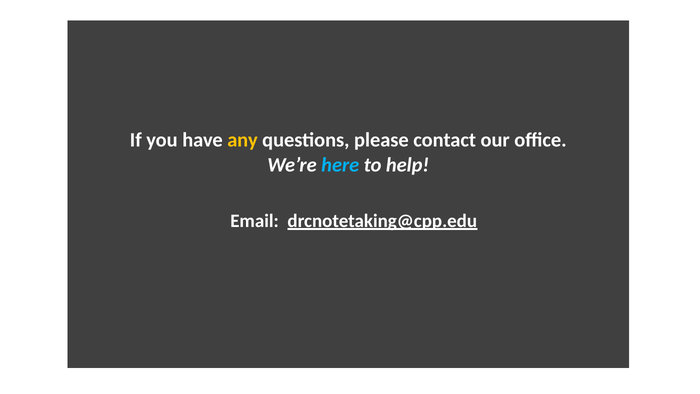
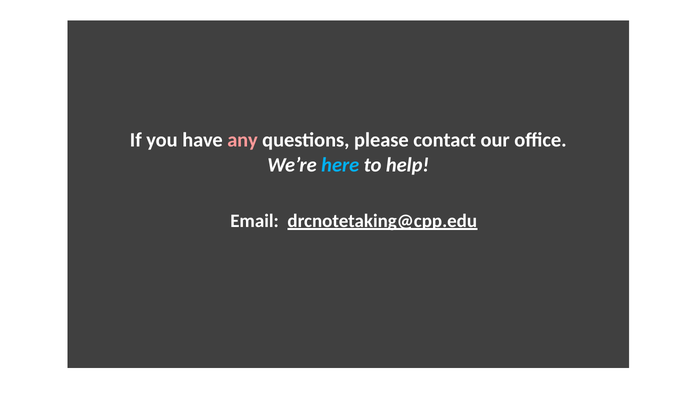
any colour: yellow -> pink
